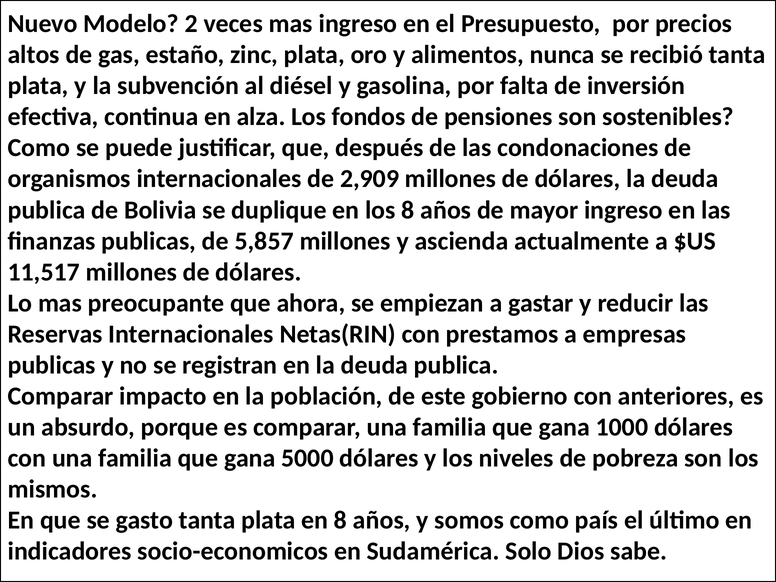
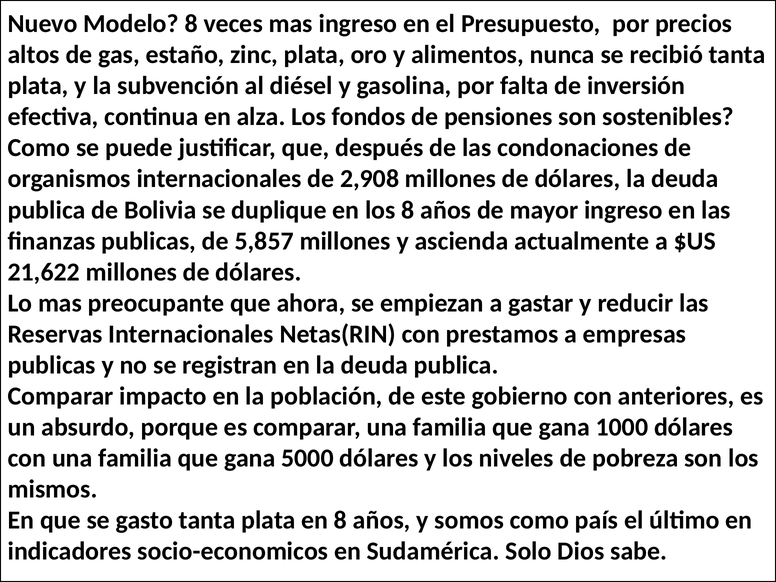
Modelo 2: 2 -> 8
2,909: 2,909 -> 2,908
11,517: 11,517 -> 21,622
